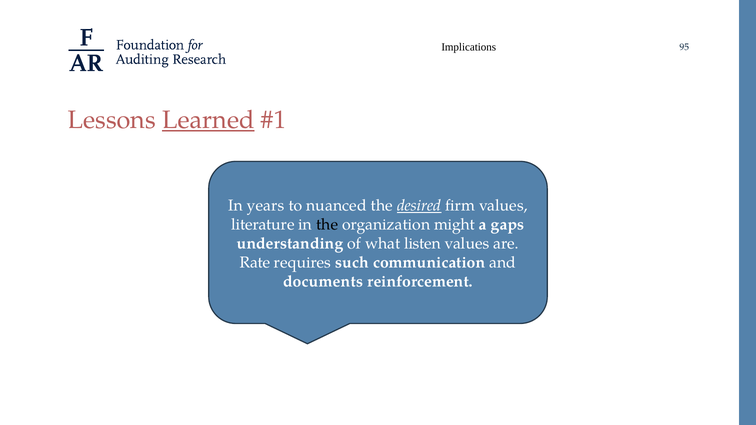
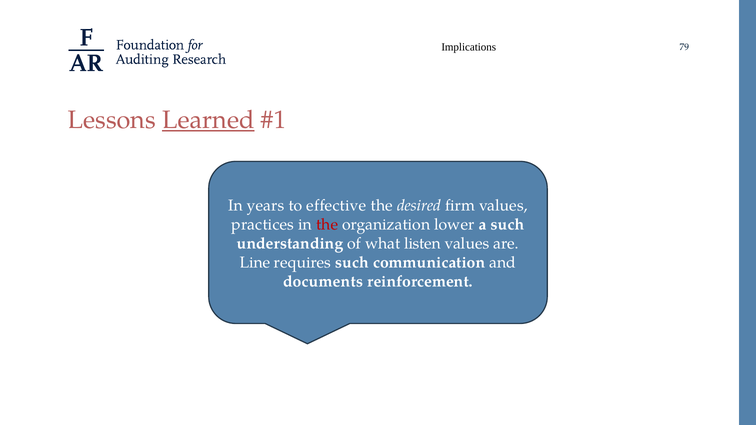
95: 95 -> 79
nuanced: nuanced -> effective
desired underline: present -> none
literature: literature -> practices
the at (327, 225) colour: black -> red
might: might -> lower
a gaps: gaps -> such
Rate: Rate -> Line
